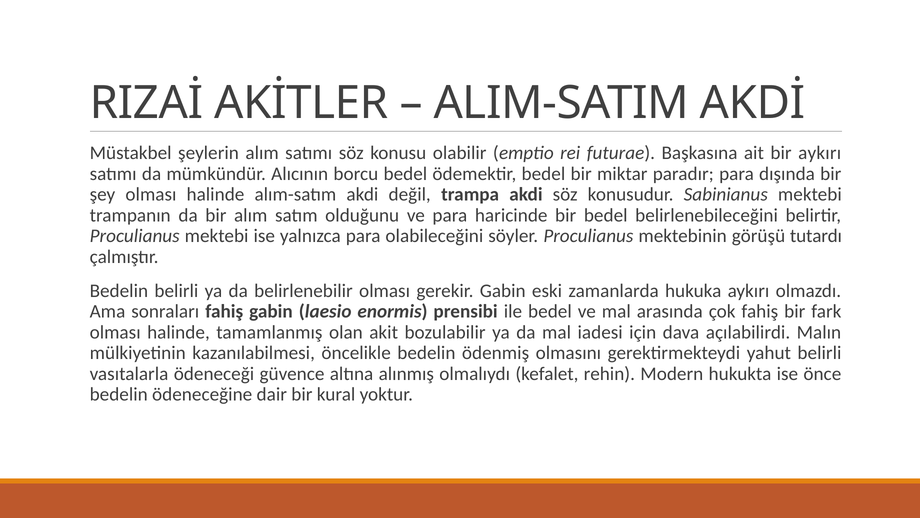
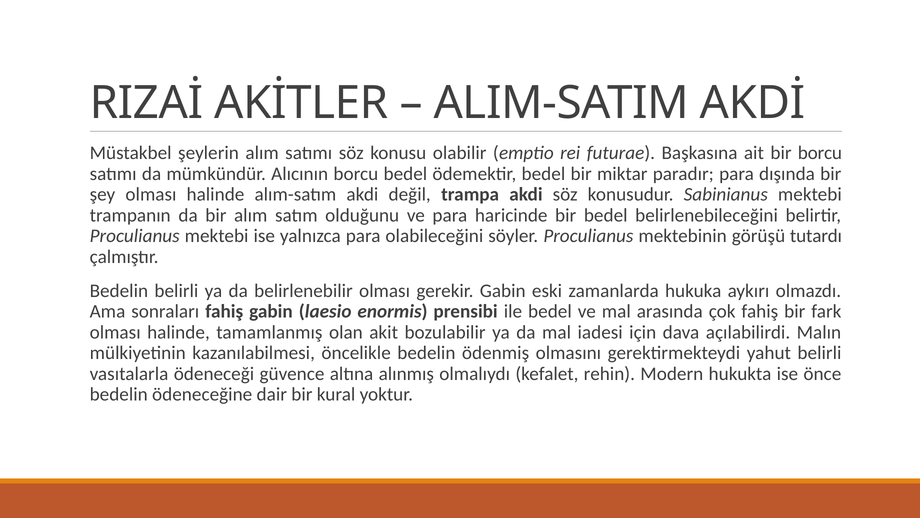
bir aykırı: aykırı -> borcu
